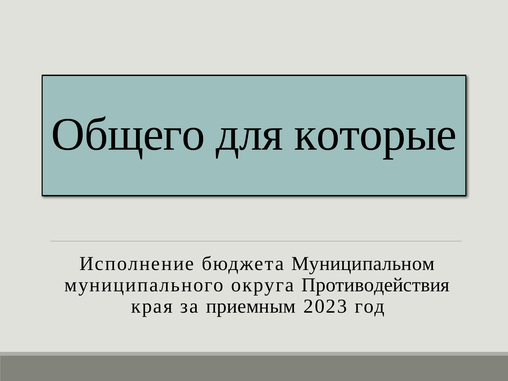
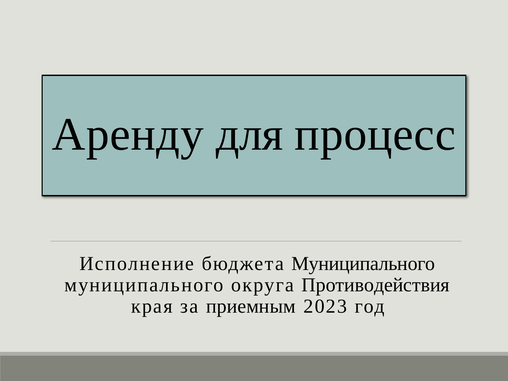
Общего: Общего -> Аренду
которые: которые -> процесс
бюджета Муниципальном: Муниципальном -> Муниципального
